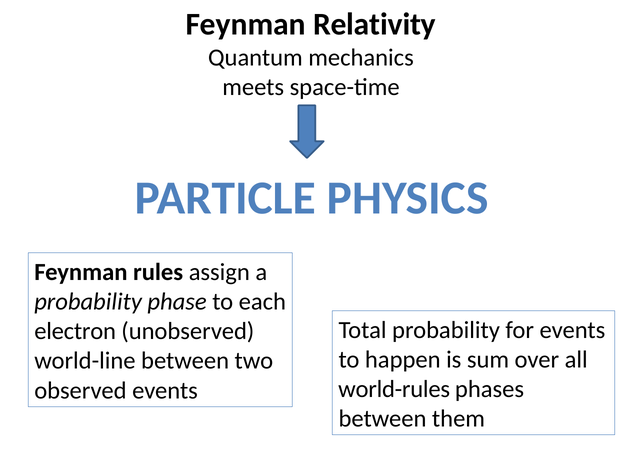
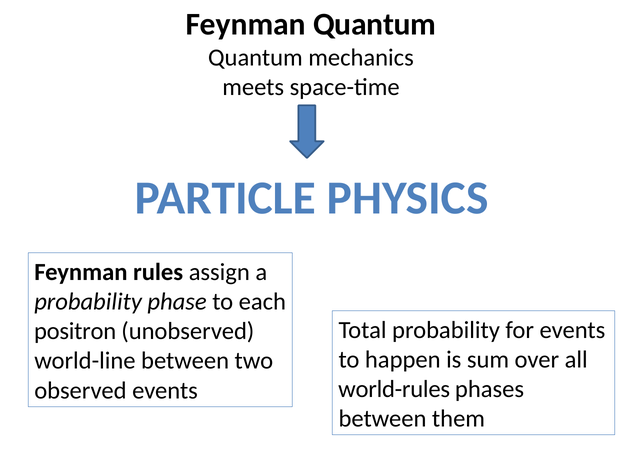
Feynman Relativity: Relativity -> Quantum
electron: electron -> positron
